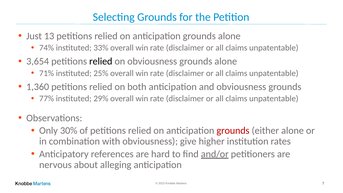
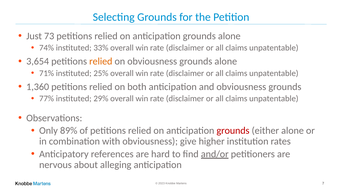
13: 13 -> 73
relied at (101, 61) colour: black -> orange
30%: 30% -> 89%
